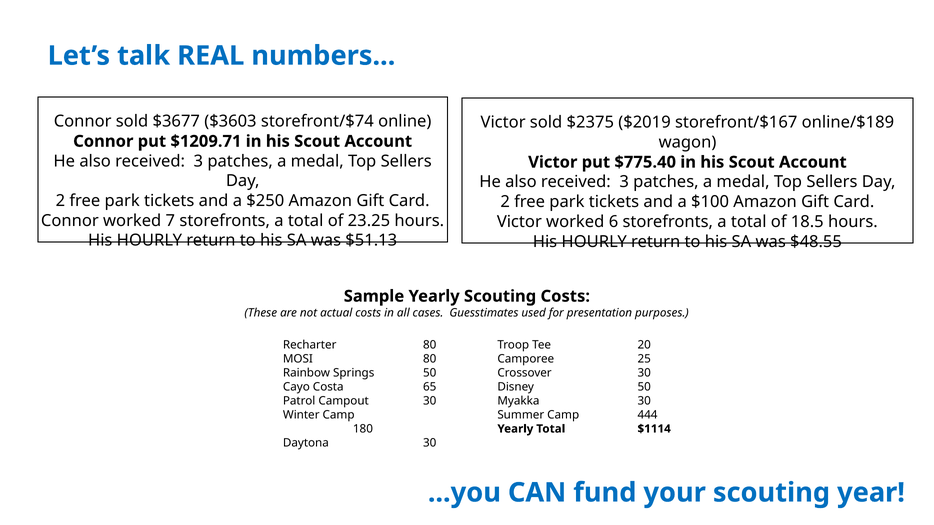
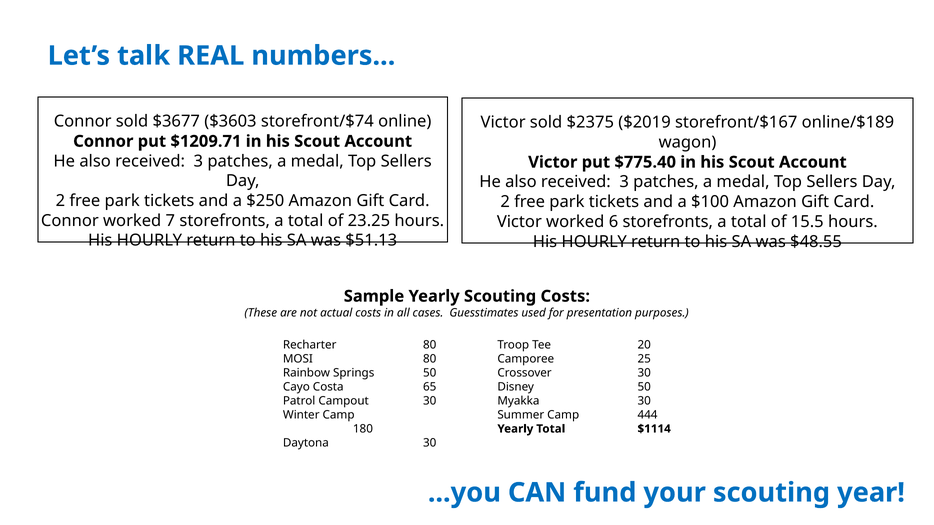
18.5: 18.5 -> 15.5
